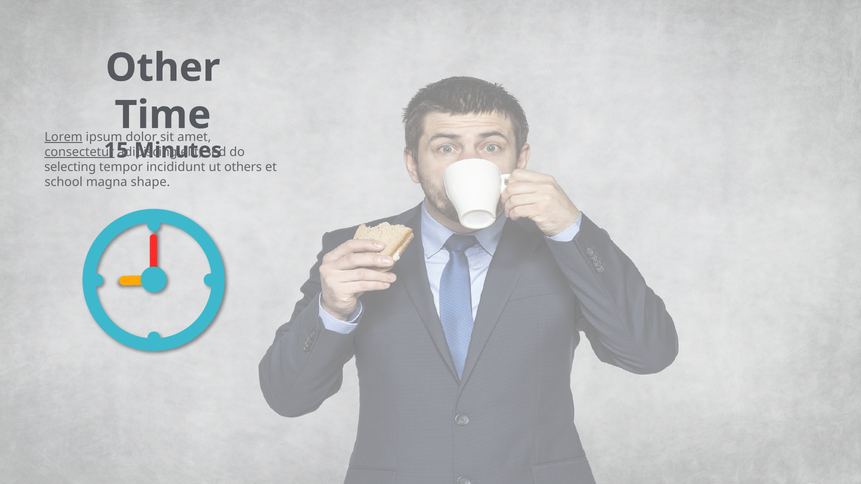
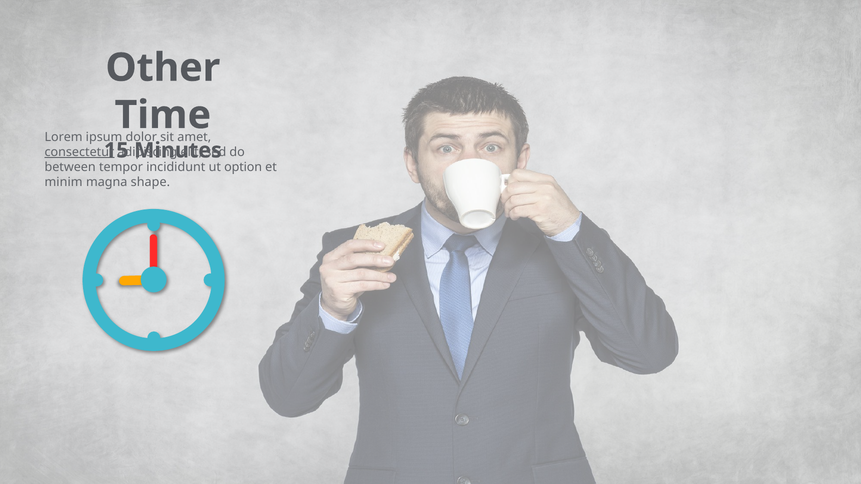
Lorem underline: present -> none
selecting: selecting -> between
others: others -> option
school: school -> minim
